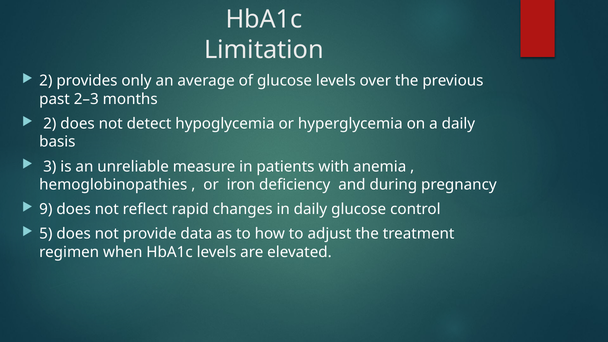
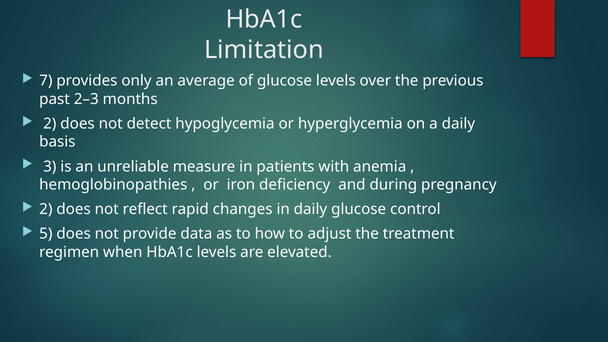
2 at (46, 81): 2 -> 7
9 at (46, 209): 9 -> 2
